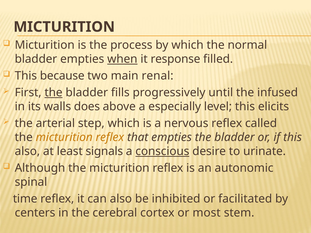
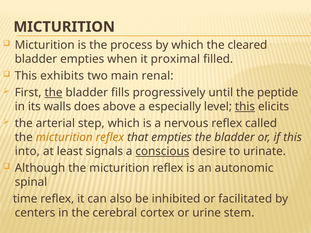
normal: normal -> cleared
when underline: present -> none
response: response -> proximal
because: because -> exhibits
infused: infused -> peptide
this at (245, 107) underline: none -> present
also at (27, 152): also -> into
most: most -> urine
